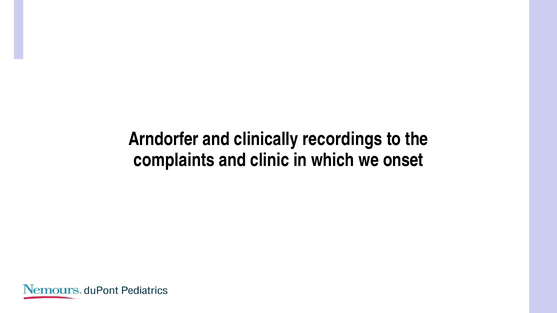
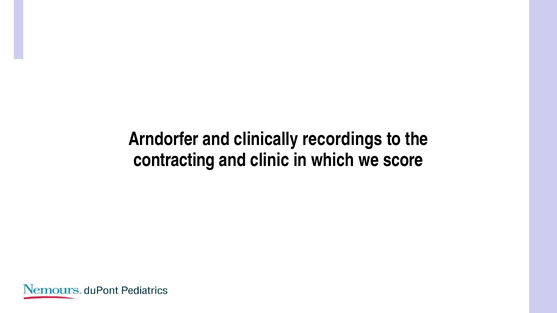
complaints: complaints -> contracting
onset: onset -> score
